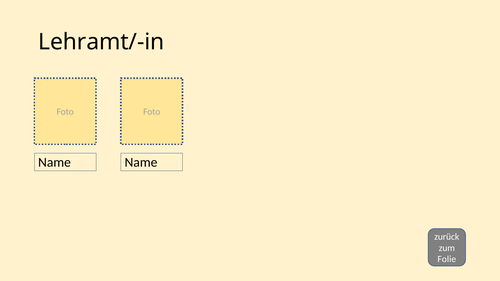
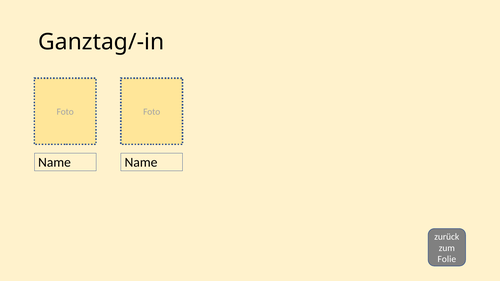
Lehramt/-in: Lehramt/-in -> Ganztag/-in
